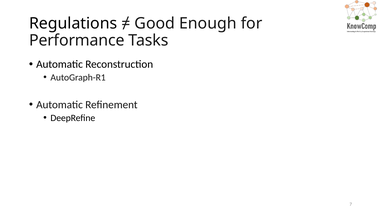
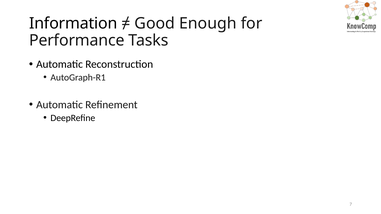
Regulations: Regulations -> Information
